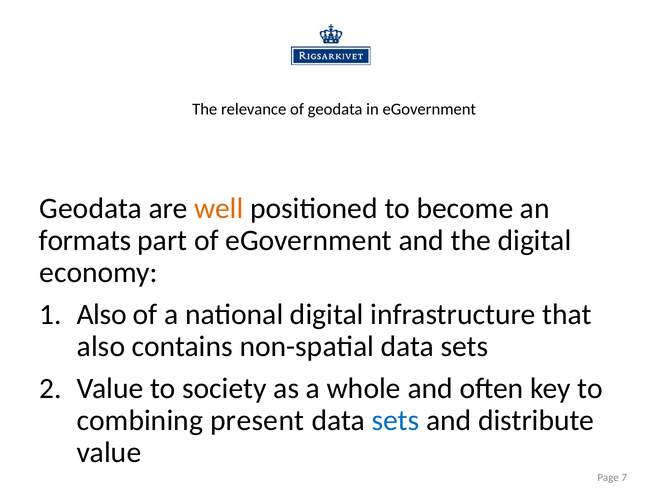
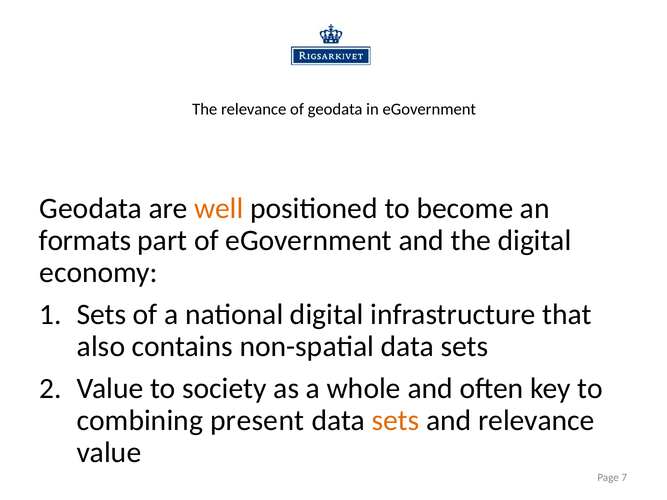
Also at (102, 315): Also -> Sets
sets at (396, 421) colour: blue -> orange
and distribute: distribute -> relevance
